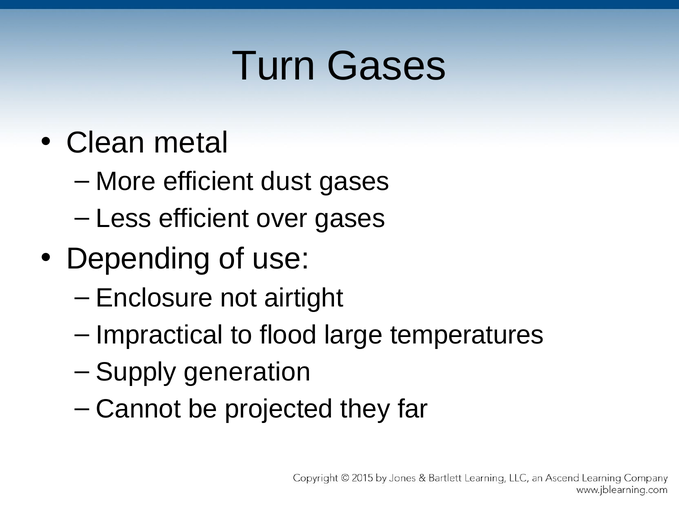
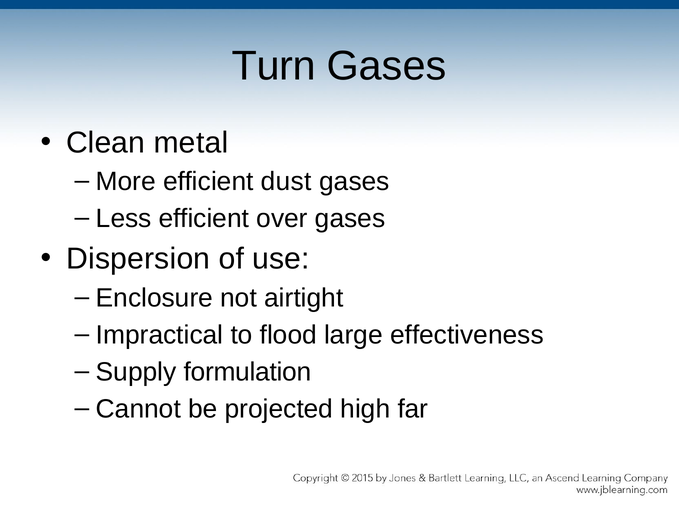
Depending: Depending -> Dispersion
temperatures: temperatures -> effectiveness
generation: generation -> formulation
they: they -> high
